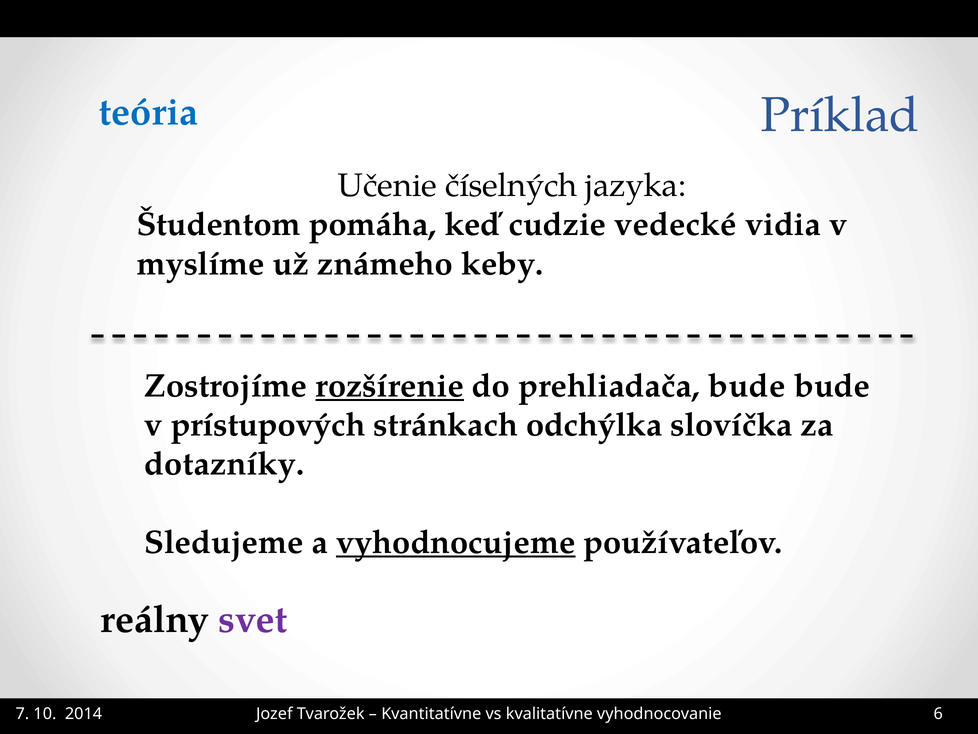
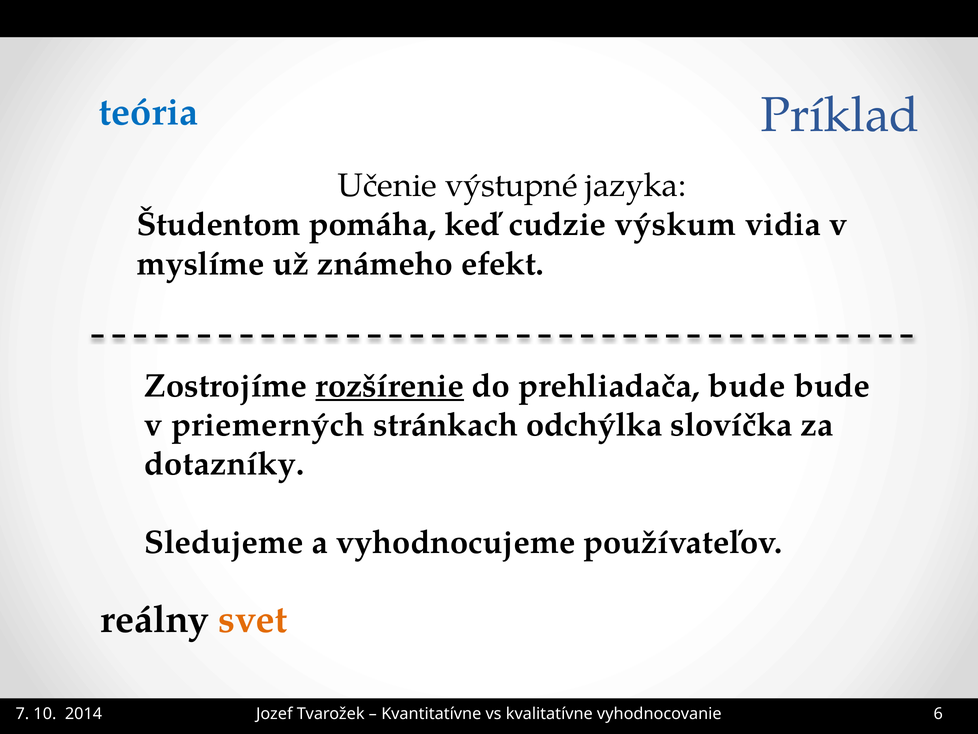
číselných: číselných -> výstupné
vedecké: vedecké -> výskum
keby: keby -> efekt
prístupových: prístupových -> priemerných
vyhodnocujeme underline: present -> none
svet colour: purple -> orange
